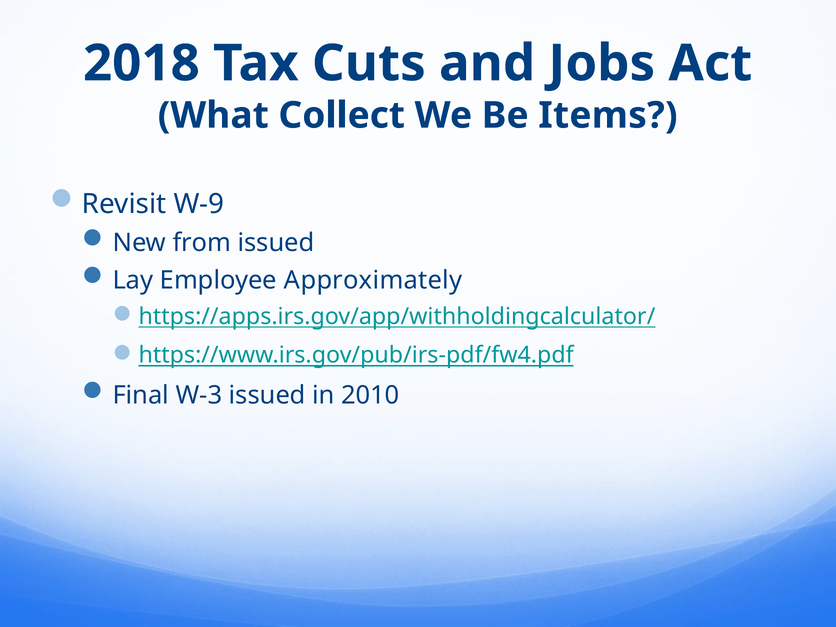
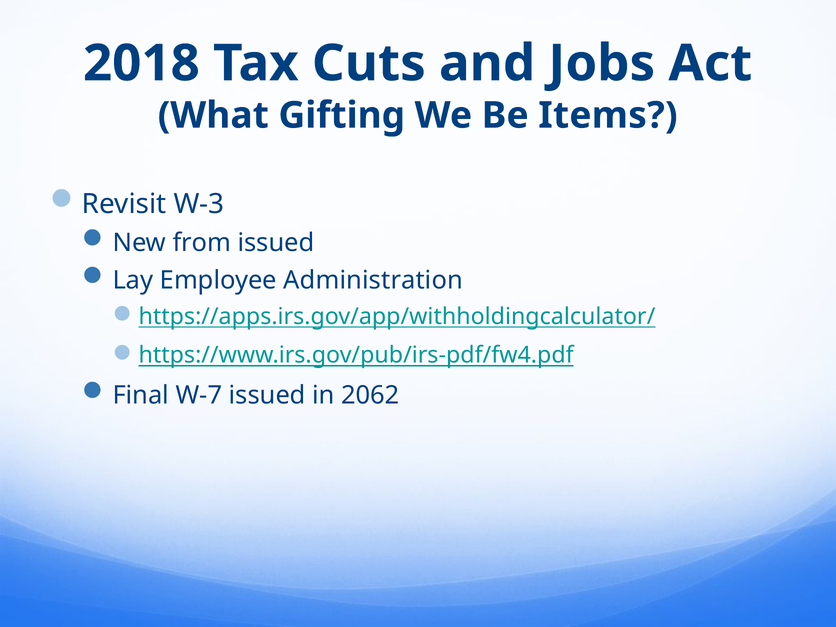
Collect: Collect -> Gifting
W-9: W-9 -> W-3
Approximately: Approximately -> Administration
W-3: W-3 -> W-7
2010: 2010 -> 2062
